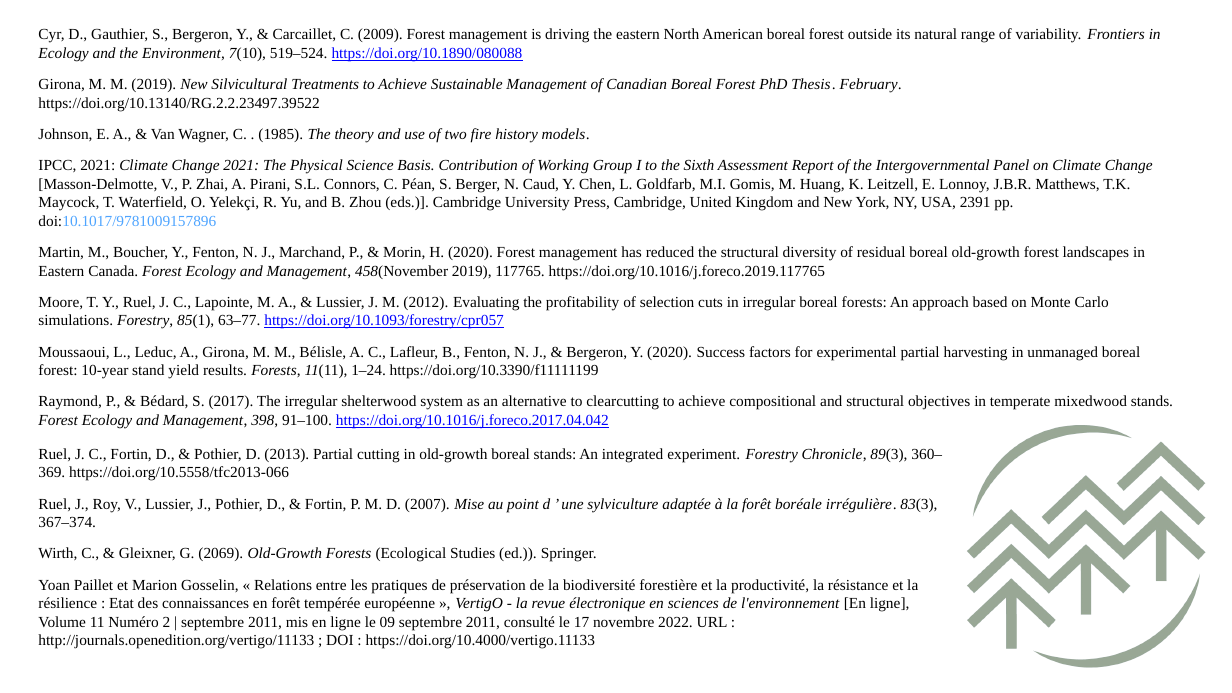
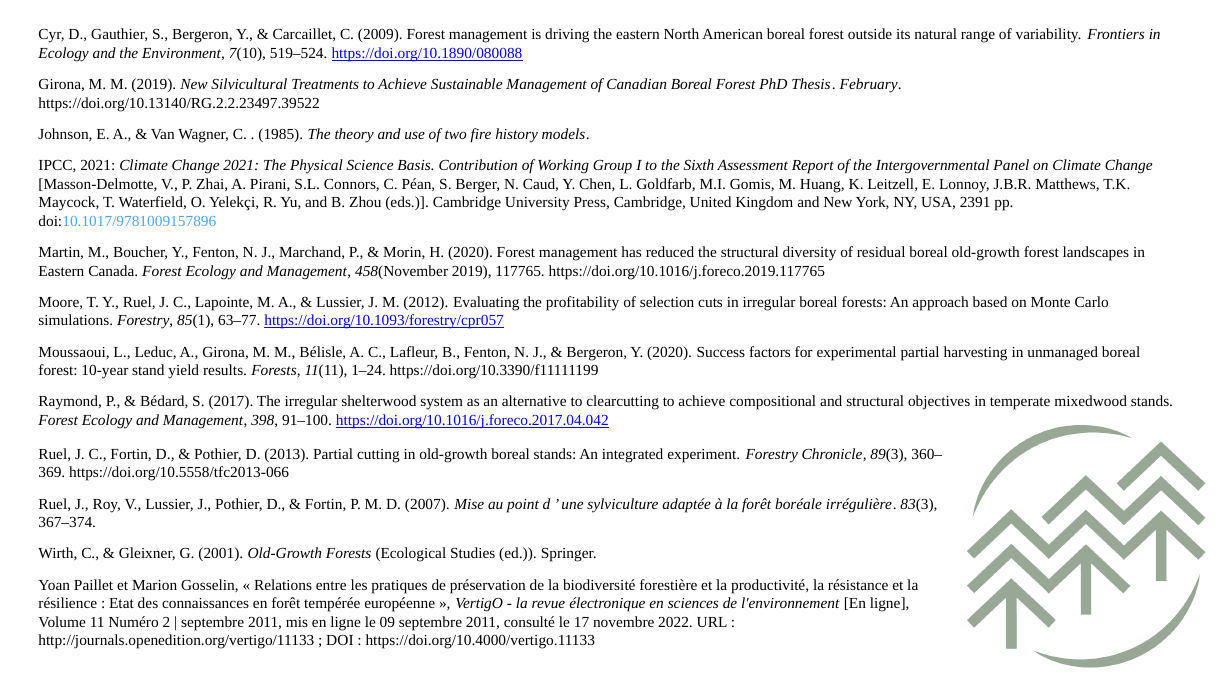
2069: 2069 -> 2001
